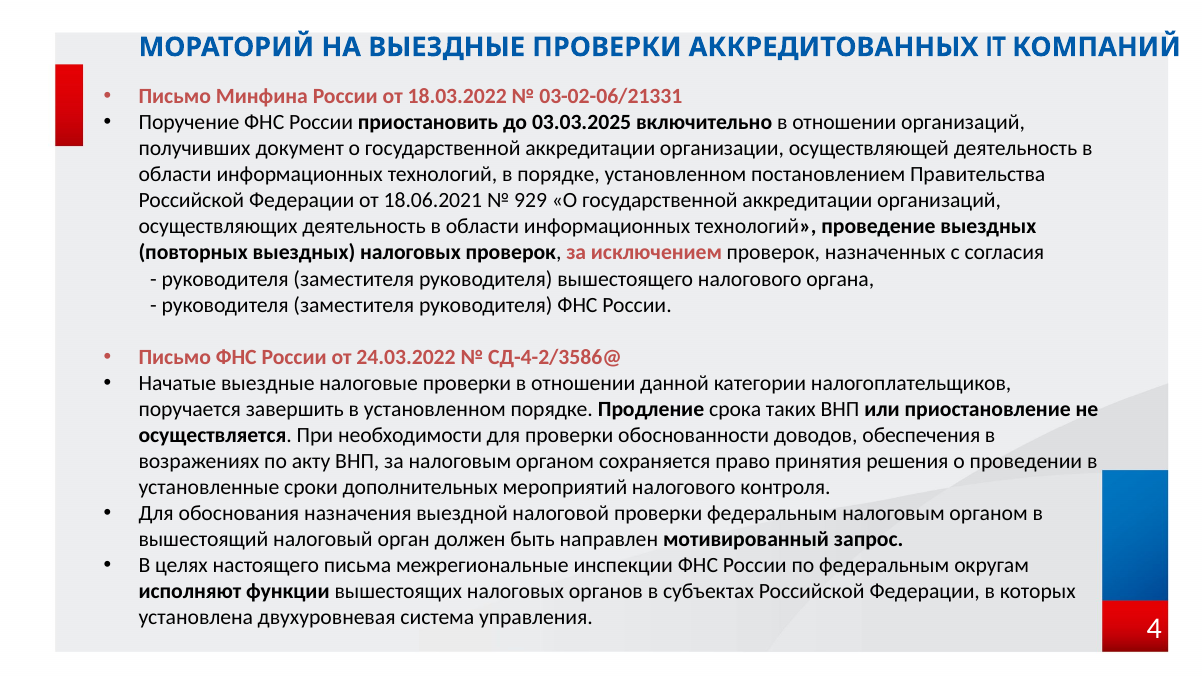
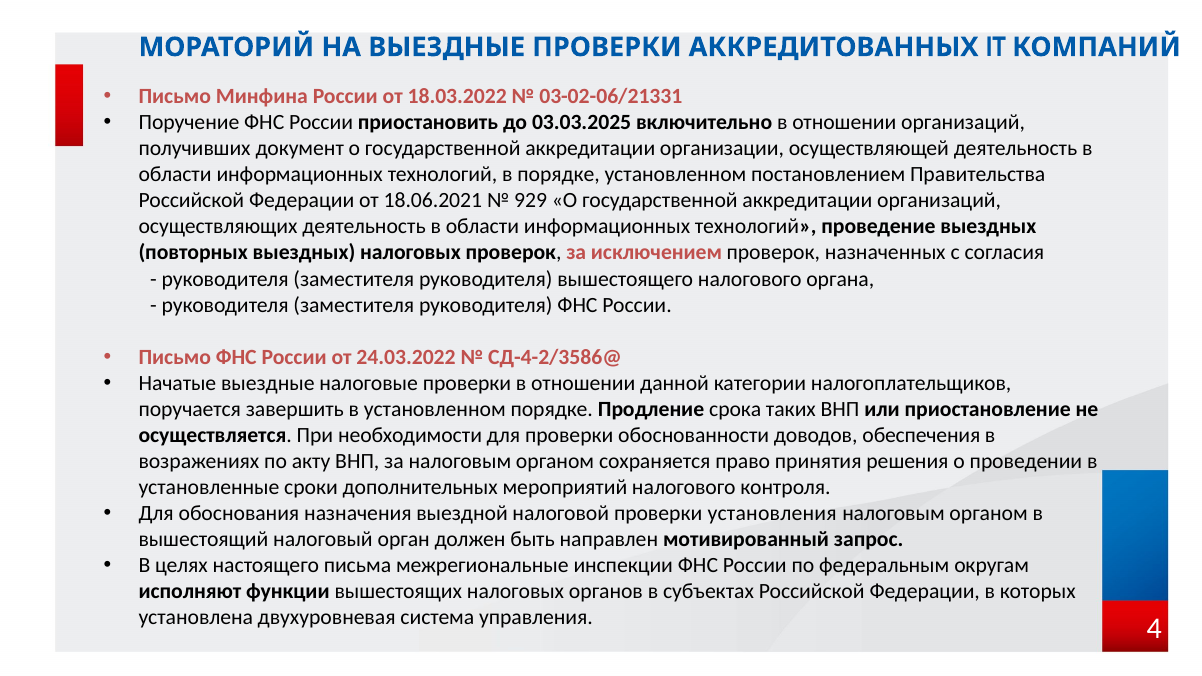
проверки федеральным: федеральным -> установления
